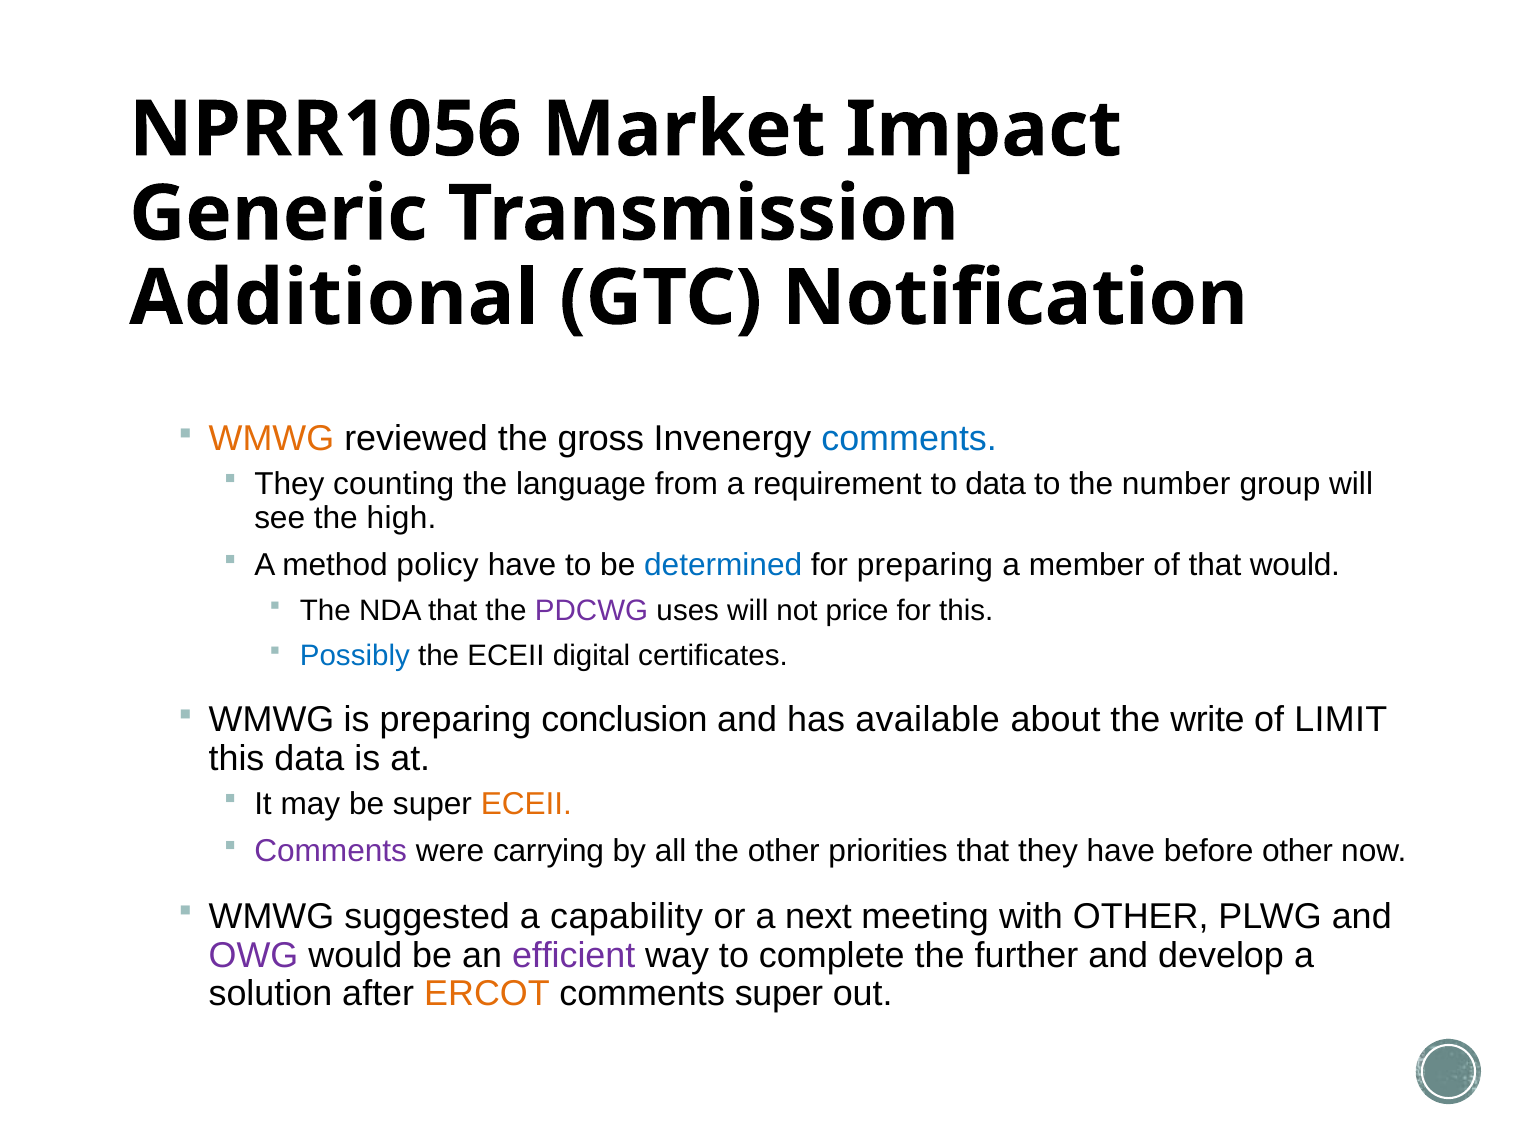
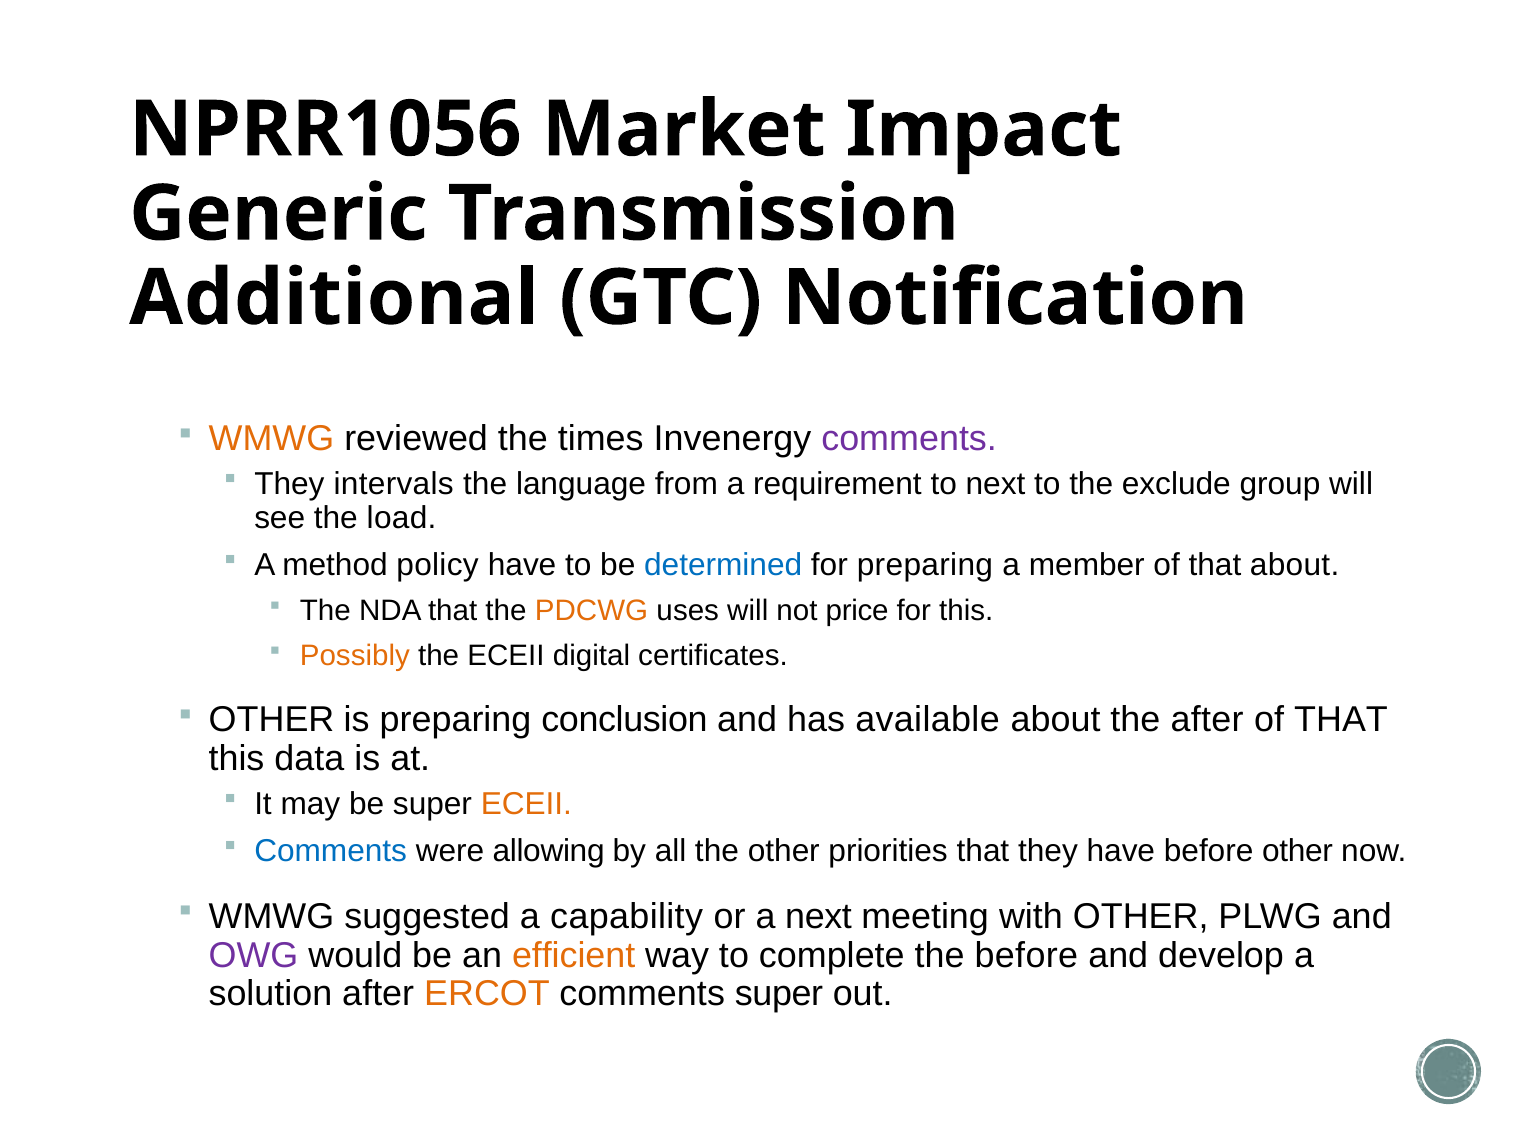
gross: gross -> times
comments at (909, 439) colour: blue -> purple
counting: counting -> intervals
to data: data -> next
number: number -> exclude
high: high -> load
that would: would -> about
PDCWG colour: purple -> orange
Possibly colour: blue -> orange
WMWG at (272, 720): WMWG -> OTHER
the write: write -> after
LIMIT at (1341, 720): LIMIT -> THAT
Comments at (331, 851) colour: purple -> blue
carrying: carrying -> allowing
efficient colour: purple -> orange
the further: further -> before
